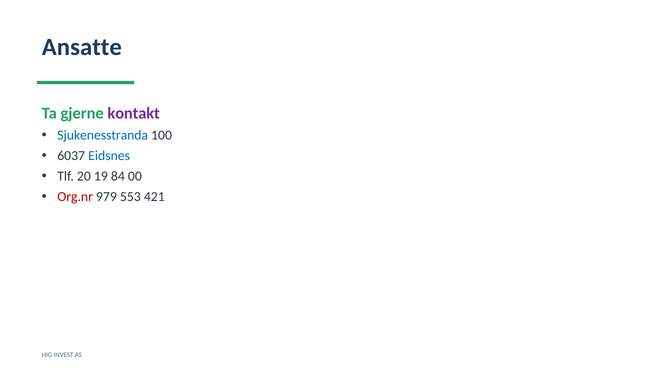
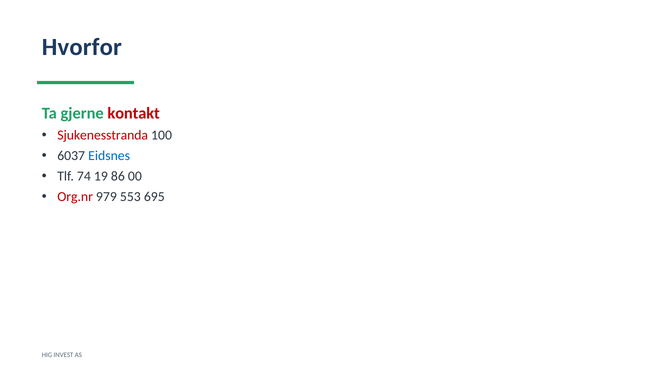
Ansatte: Ansatte -> Hvorfor
kontakt colour: purple -> red
Sjukenesstranda colour: blue -> red
20: 20 -> 74
84: 84 -> 86
421: 421 -> 695
